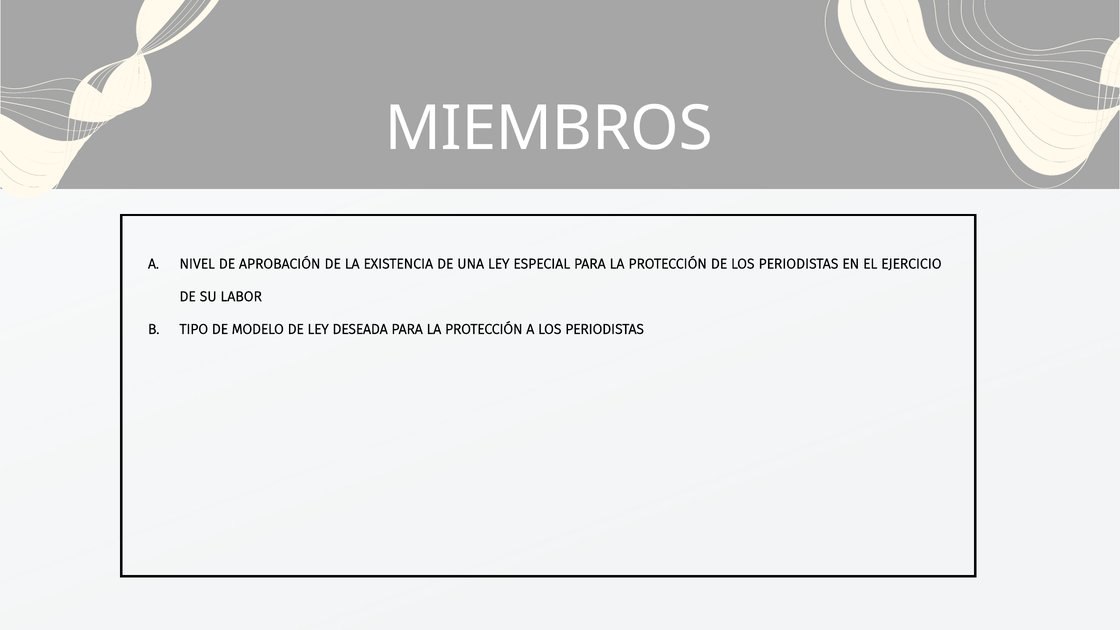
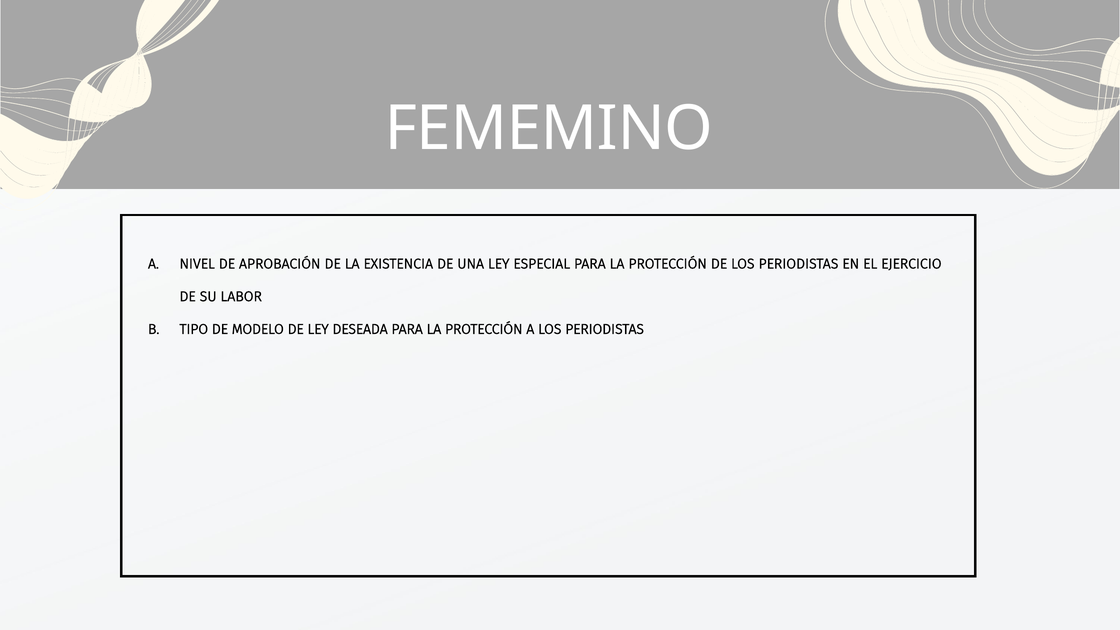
MIEMBROS: MIEMBROS -> FEMEMINO
